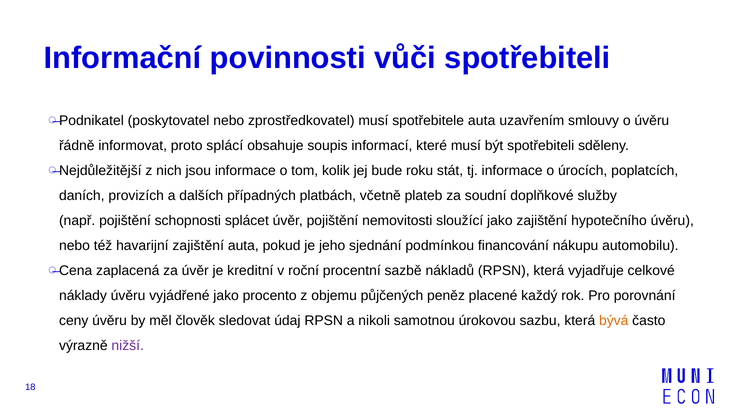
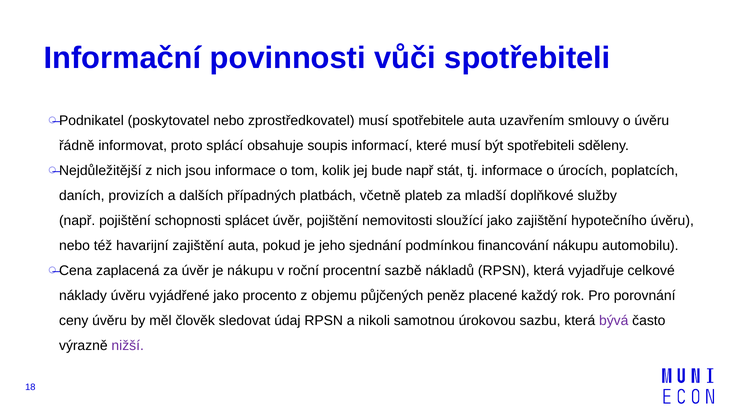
bude roku: roku -> např
soudní: soudní -> mladší
je kreditní: kreditní -> nákupu
bývá colour: orange -> purple
